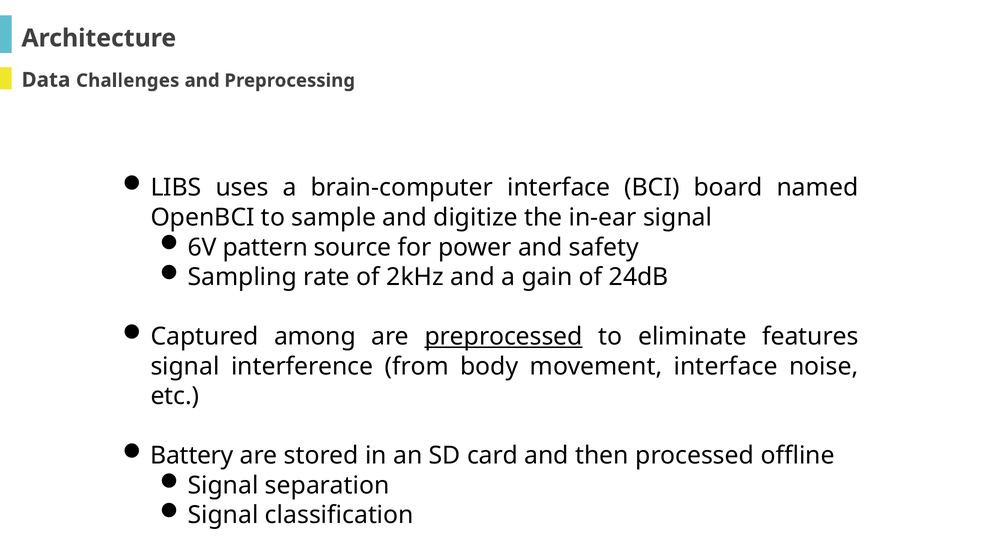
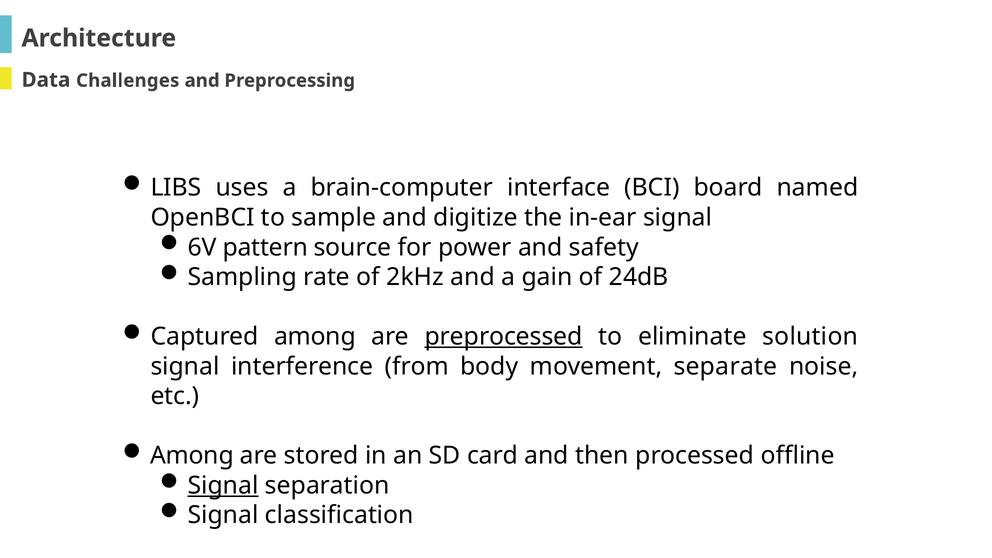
features: features -> solution
movement interface: interface -> separate
Battery at (192, 456): Battery -> Among
Signal at (223, 485) underline: none -> present
